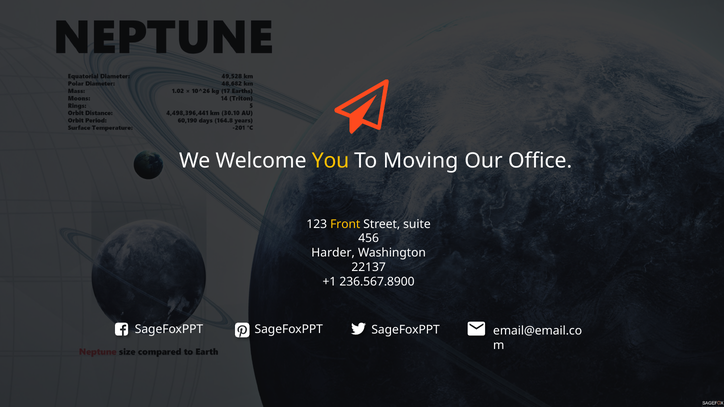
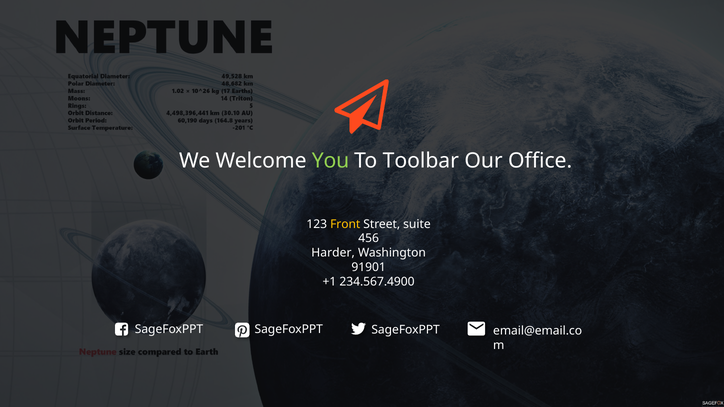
You colour: yellow -> light green
Moving: Moving -> Toolbar
22137: 22137 -> 91901
236.567.8900: 236.567.8900 -> 234.567.4900
